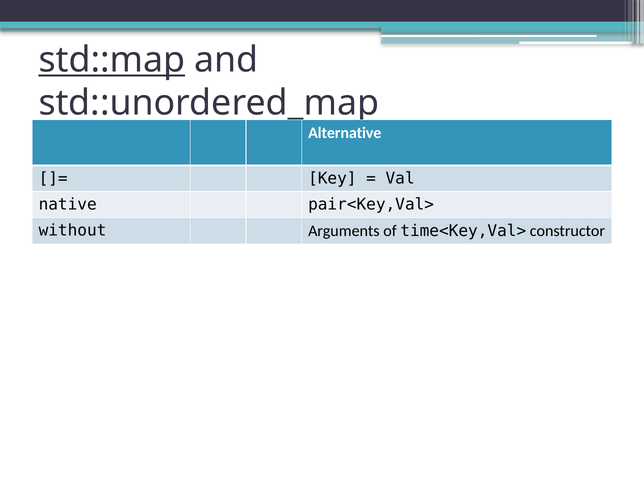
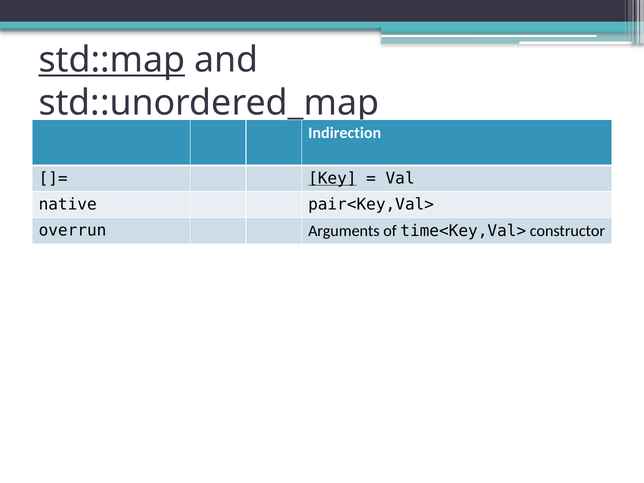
Alternative: Alternative -> Indirection
Key underline: none -> present
without: without -> overrun
